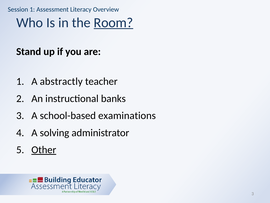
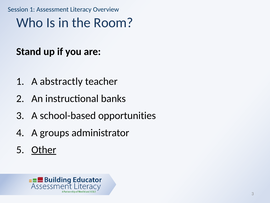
Room underline: present -> none
examinations: examinations -> opportunities
solving: solving -> groups
